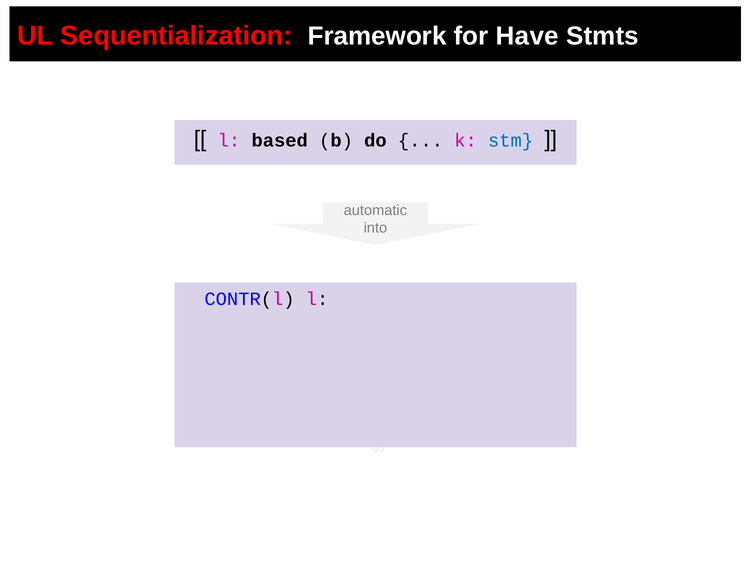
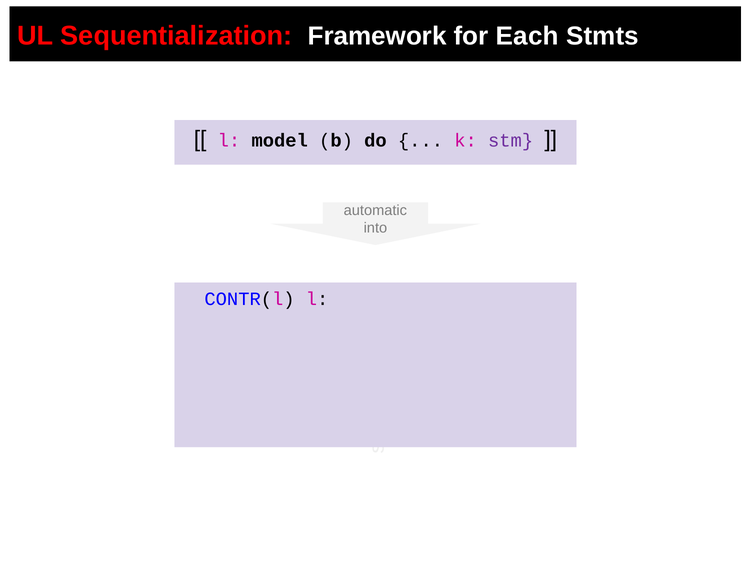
Have: Have -> Each
based: based -> model
stm colour: blue -> purple
